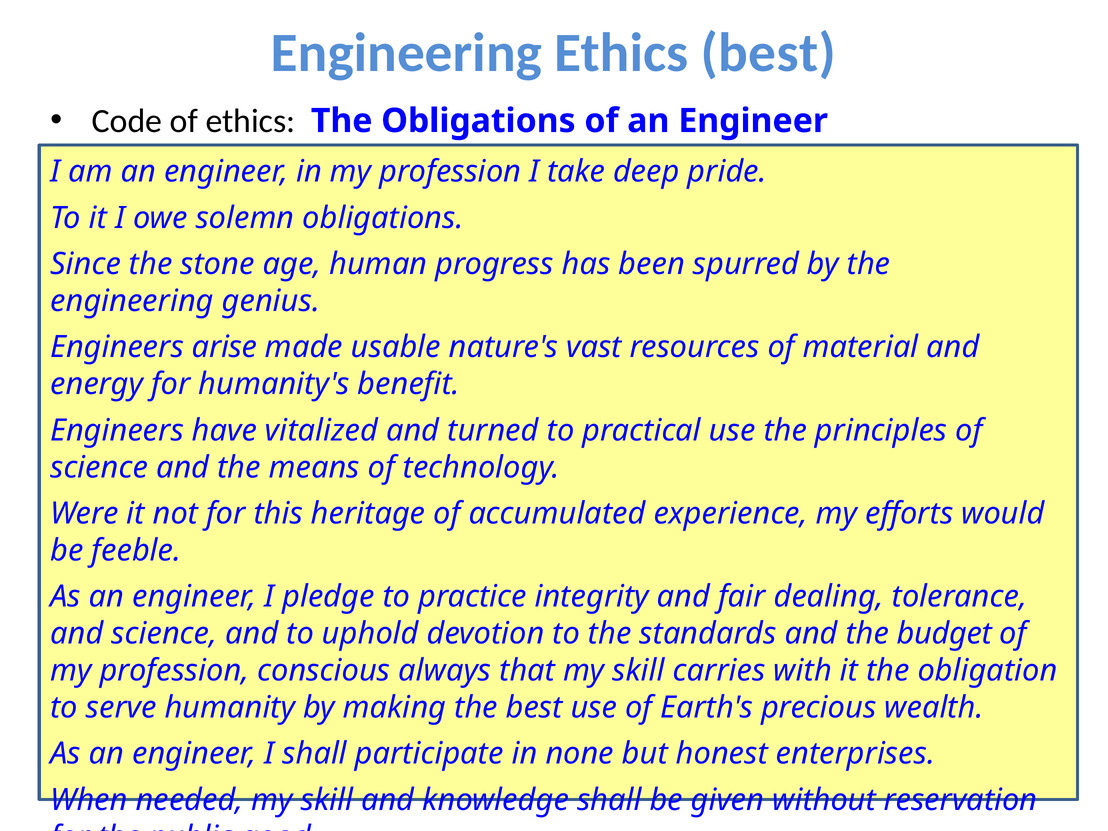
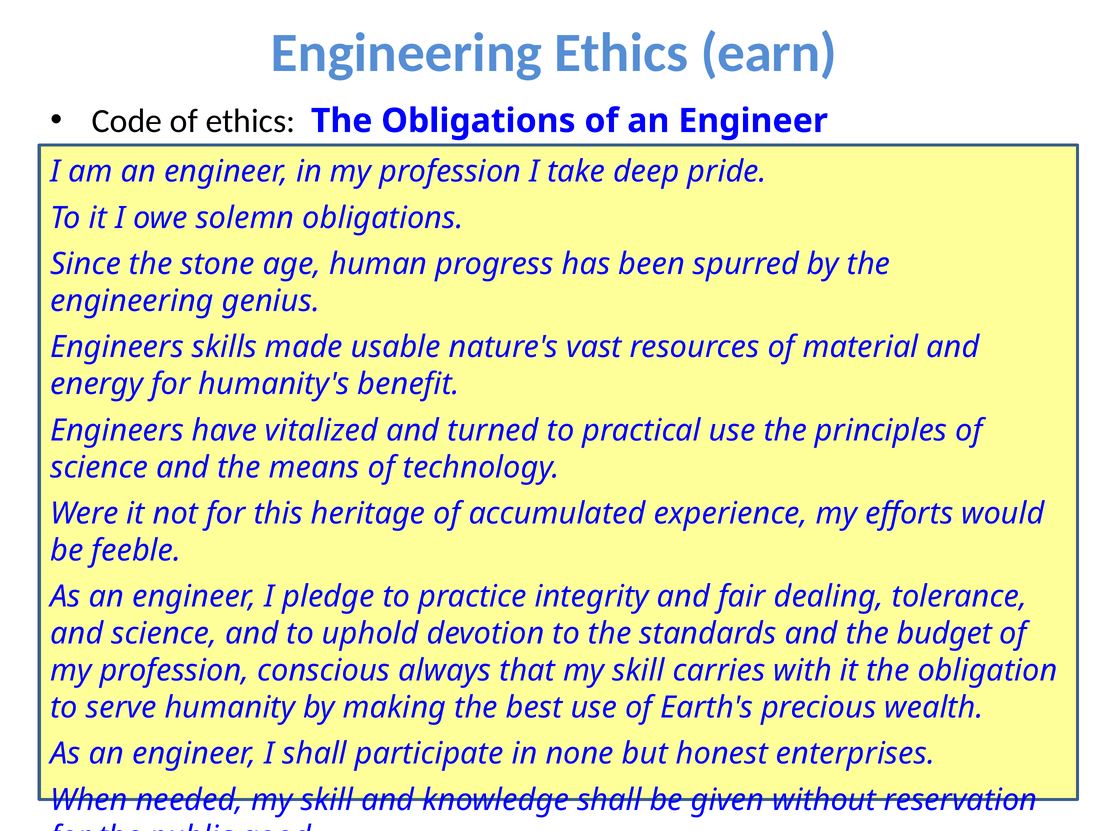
Ethics best: best -> earn
arise: arise -> skills
